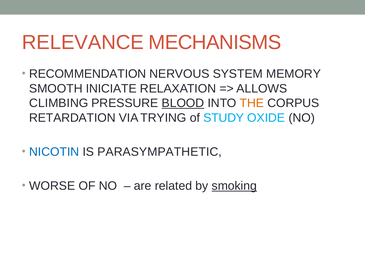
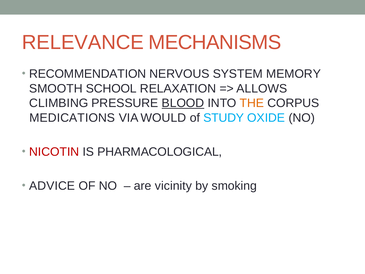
INICIATE: INICIATE -> SCHOOL
RETARDATION: RETARDATION -> MEDICATIONS
TRYING: TRYING -> WOULD
NICOTIN colour: blue -> red
PARASYMPATHETIC: PARASYMPATHETIC -> PHARMACOLOGICAL
WORSE: WORSE -> ADVICE
related: related -> vicinity
smoking underline: present -> none
